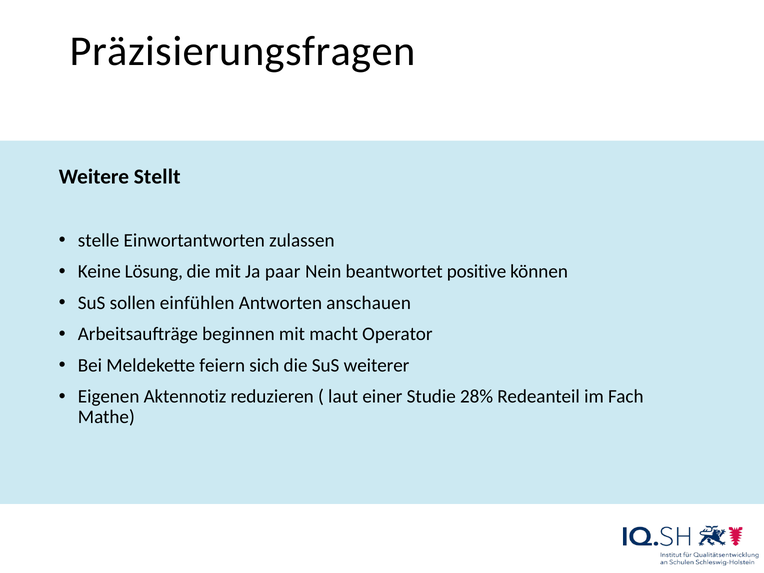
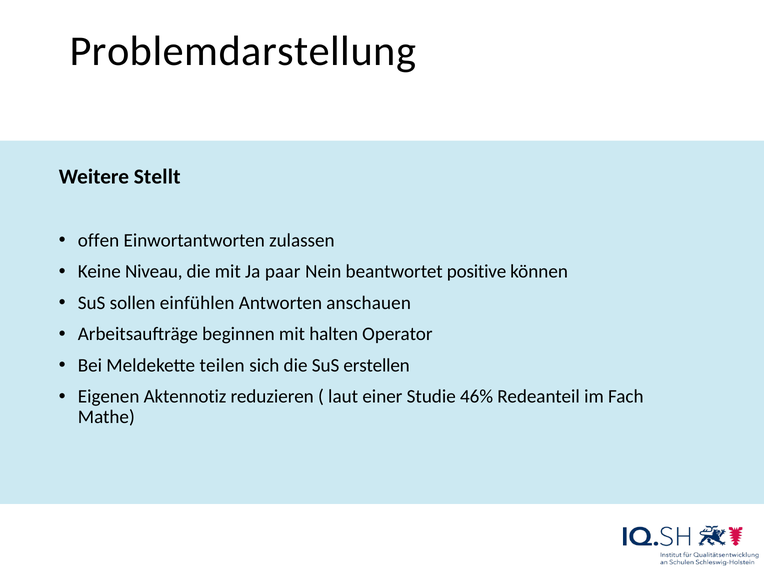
Präzisierungsfragen: Präzisierungsfragen -> Problemdarstellung
stelle: stelle -> offen
Lösung: Lösung -> Niveau
macht: macht -> halten
feiern: feiern -> teilen
weiterer: weiterer -> erstellen
28%: 28% -> 46%
